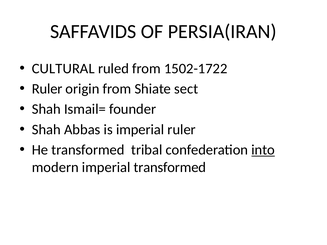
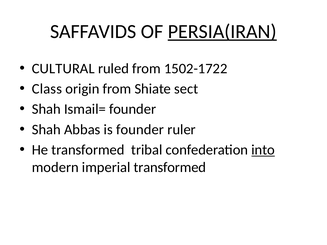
PERSIA(IRAN underline: none -> present
Ruler at (47, 89): Ruler -> Class
is imperial: imperial -> founder
